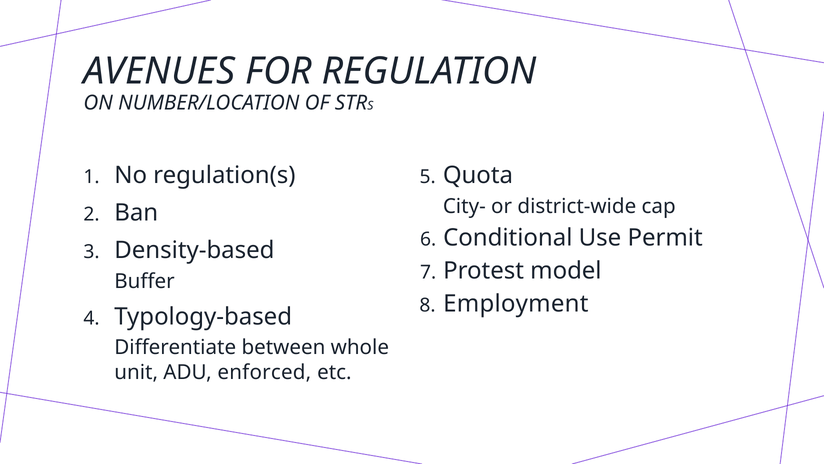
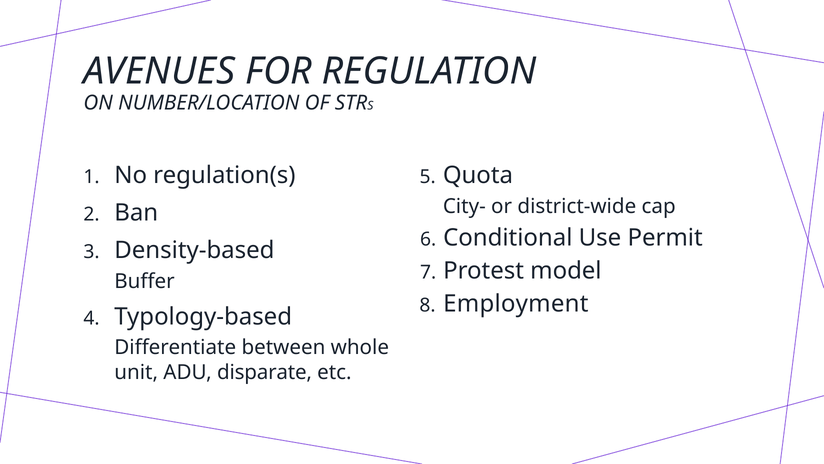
enforced: enforced -> disparate
